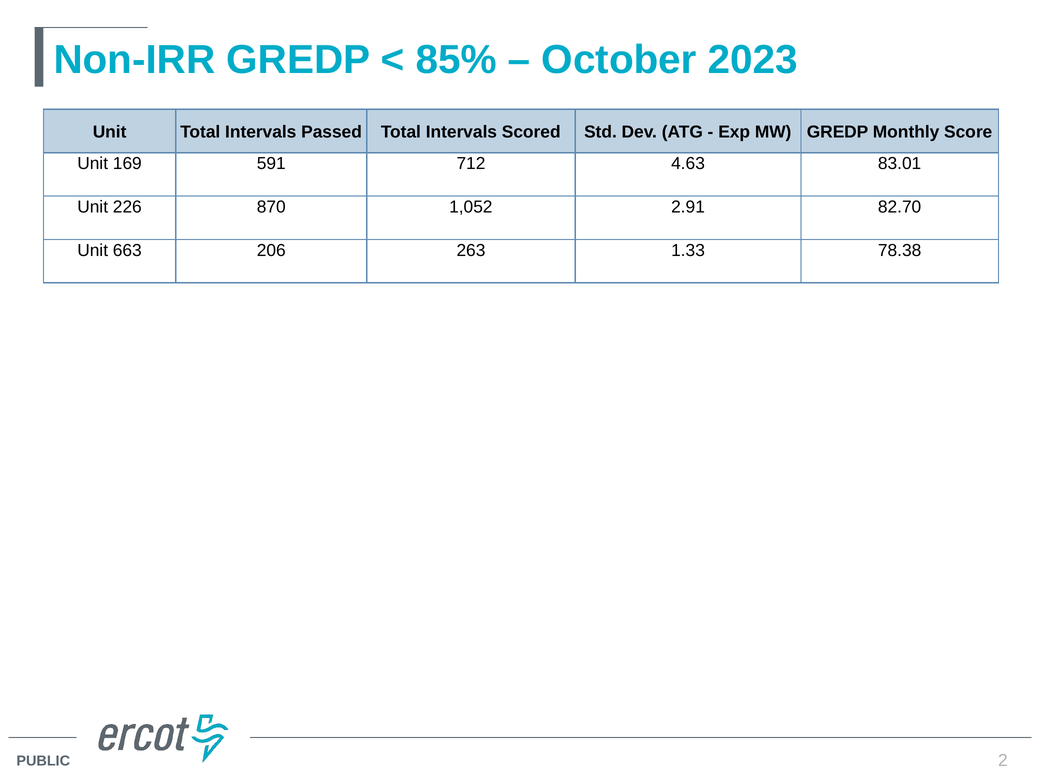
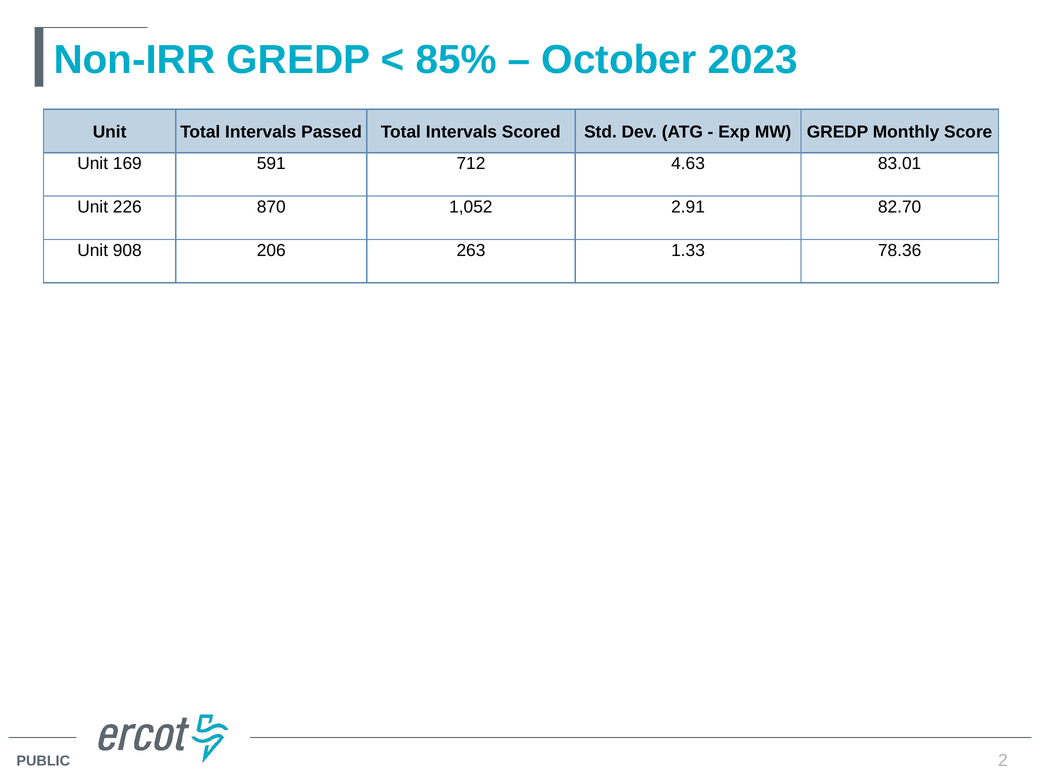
663: 663 -> 908
78.38: 78.38 -> 78.36
